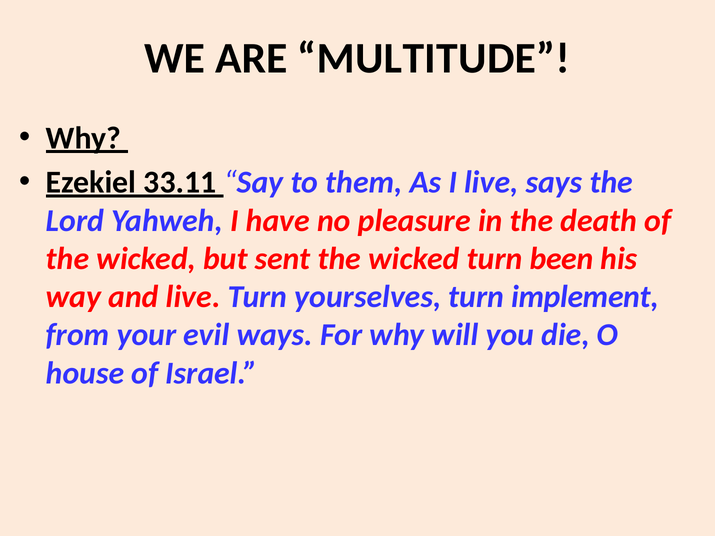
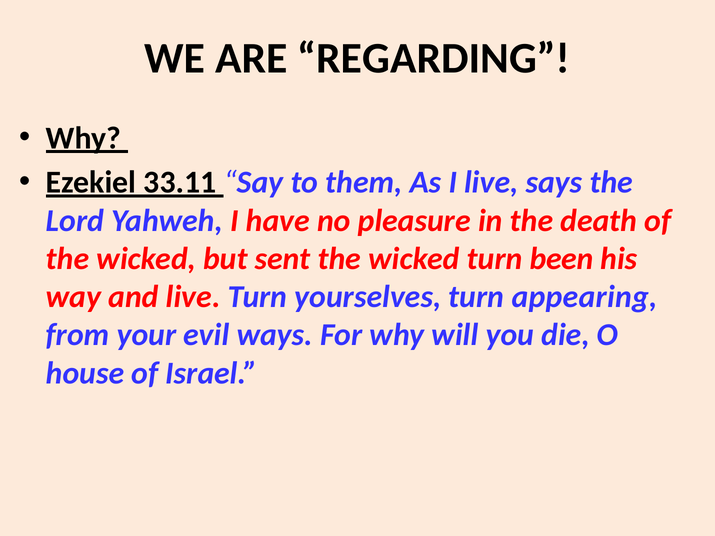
MULTITUDE: MULTITUDE -> REGARDING
implement: implement -> appearing
